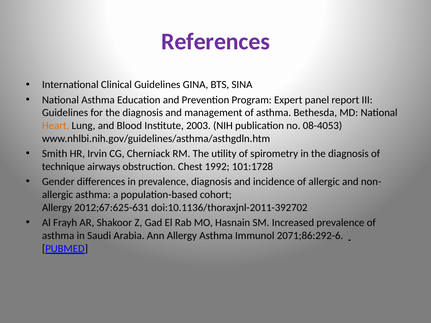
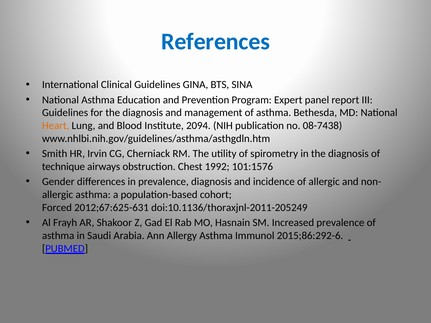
References colour: purple -> blue
2003: 2003 -> 2094
08-4053: 08-4053 -> 08-7438
101:1728: 101:1728 -> 101:1576
Allergy at (57, 208): Allergy -> Forced
doi:10.1136/thoraxjnl-2011-392702: doi:10.1136/thoraxjnl-2011-392702 -> doi:10.1136/thoraxjnl-2011-205249
2071;86:292-6: 2071;86:292-6 -> 2015;86:292-6
